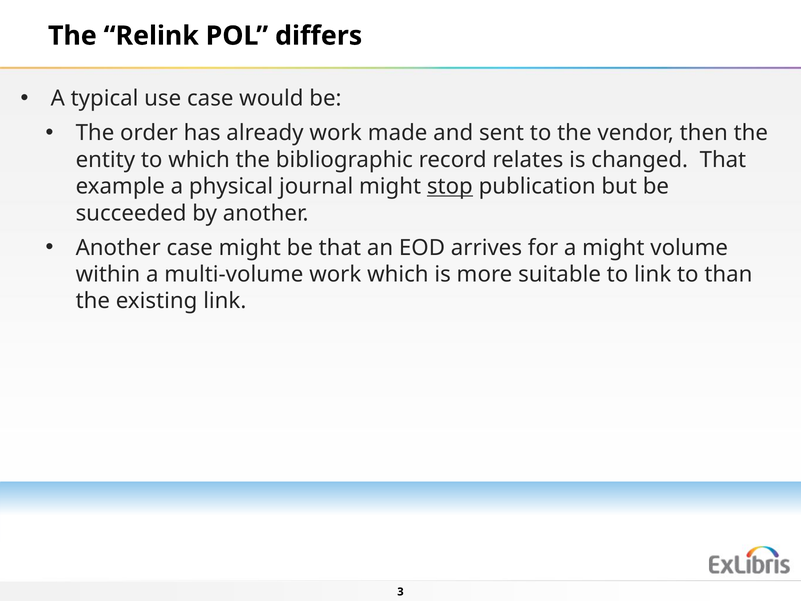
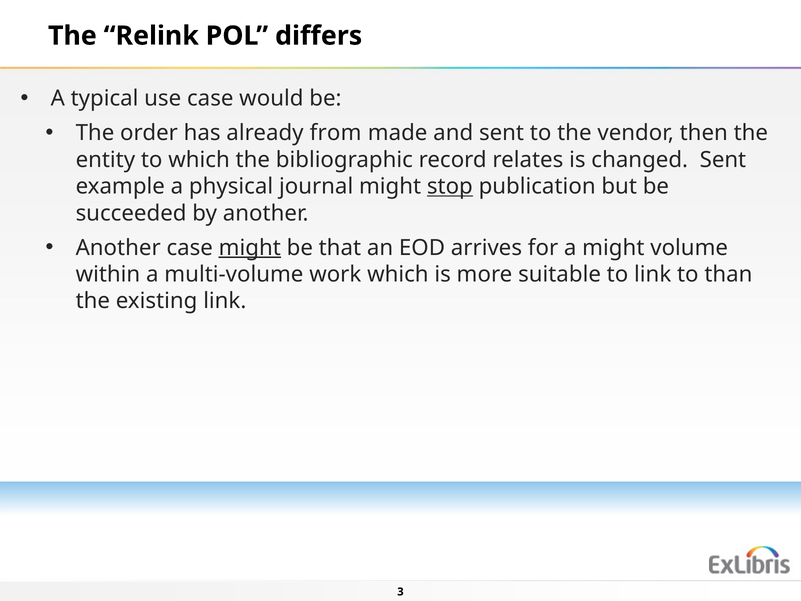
already work: work -> from
changed That: That -> Sent
might at (250, 248) underline: none -> present
